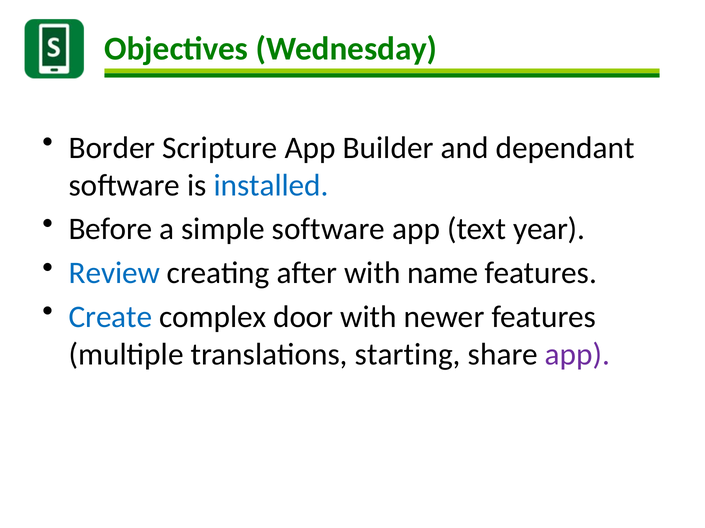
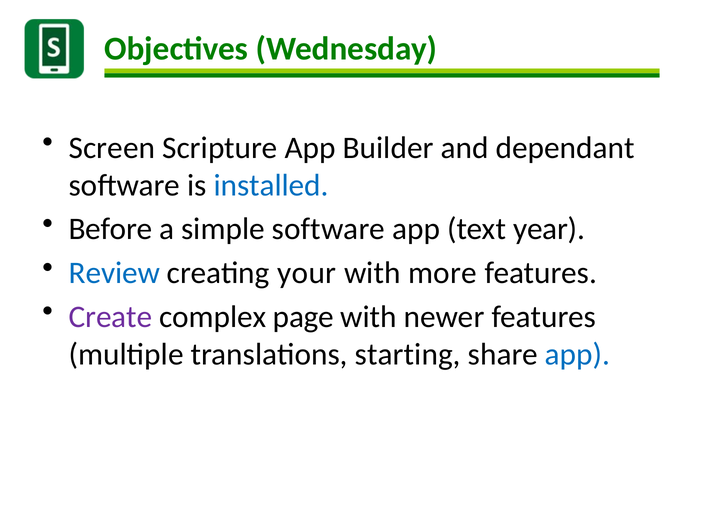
Border: Border -> Screen
after: after -> your
name: name -> more
Create colour: blue -> purple
door: door -> page
app at (578, 355) colour: purple -> blue
